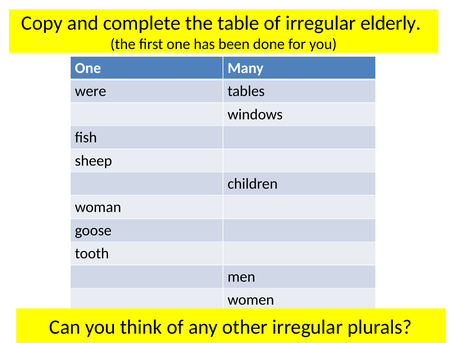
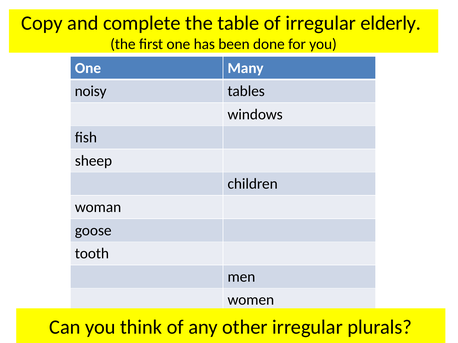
were: were -> noisy
